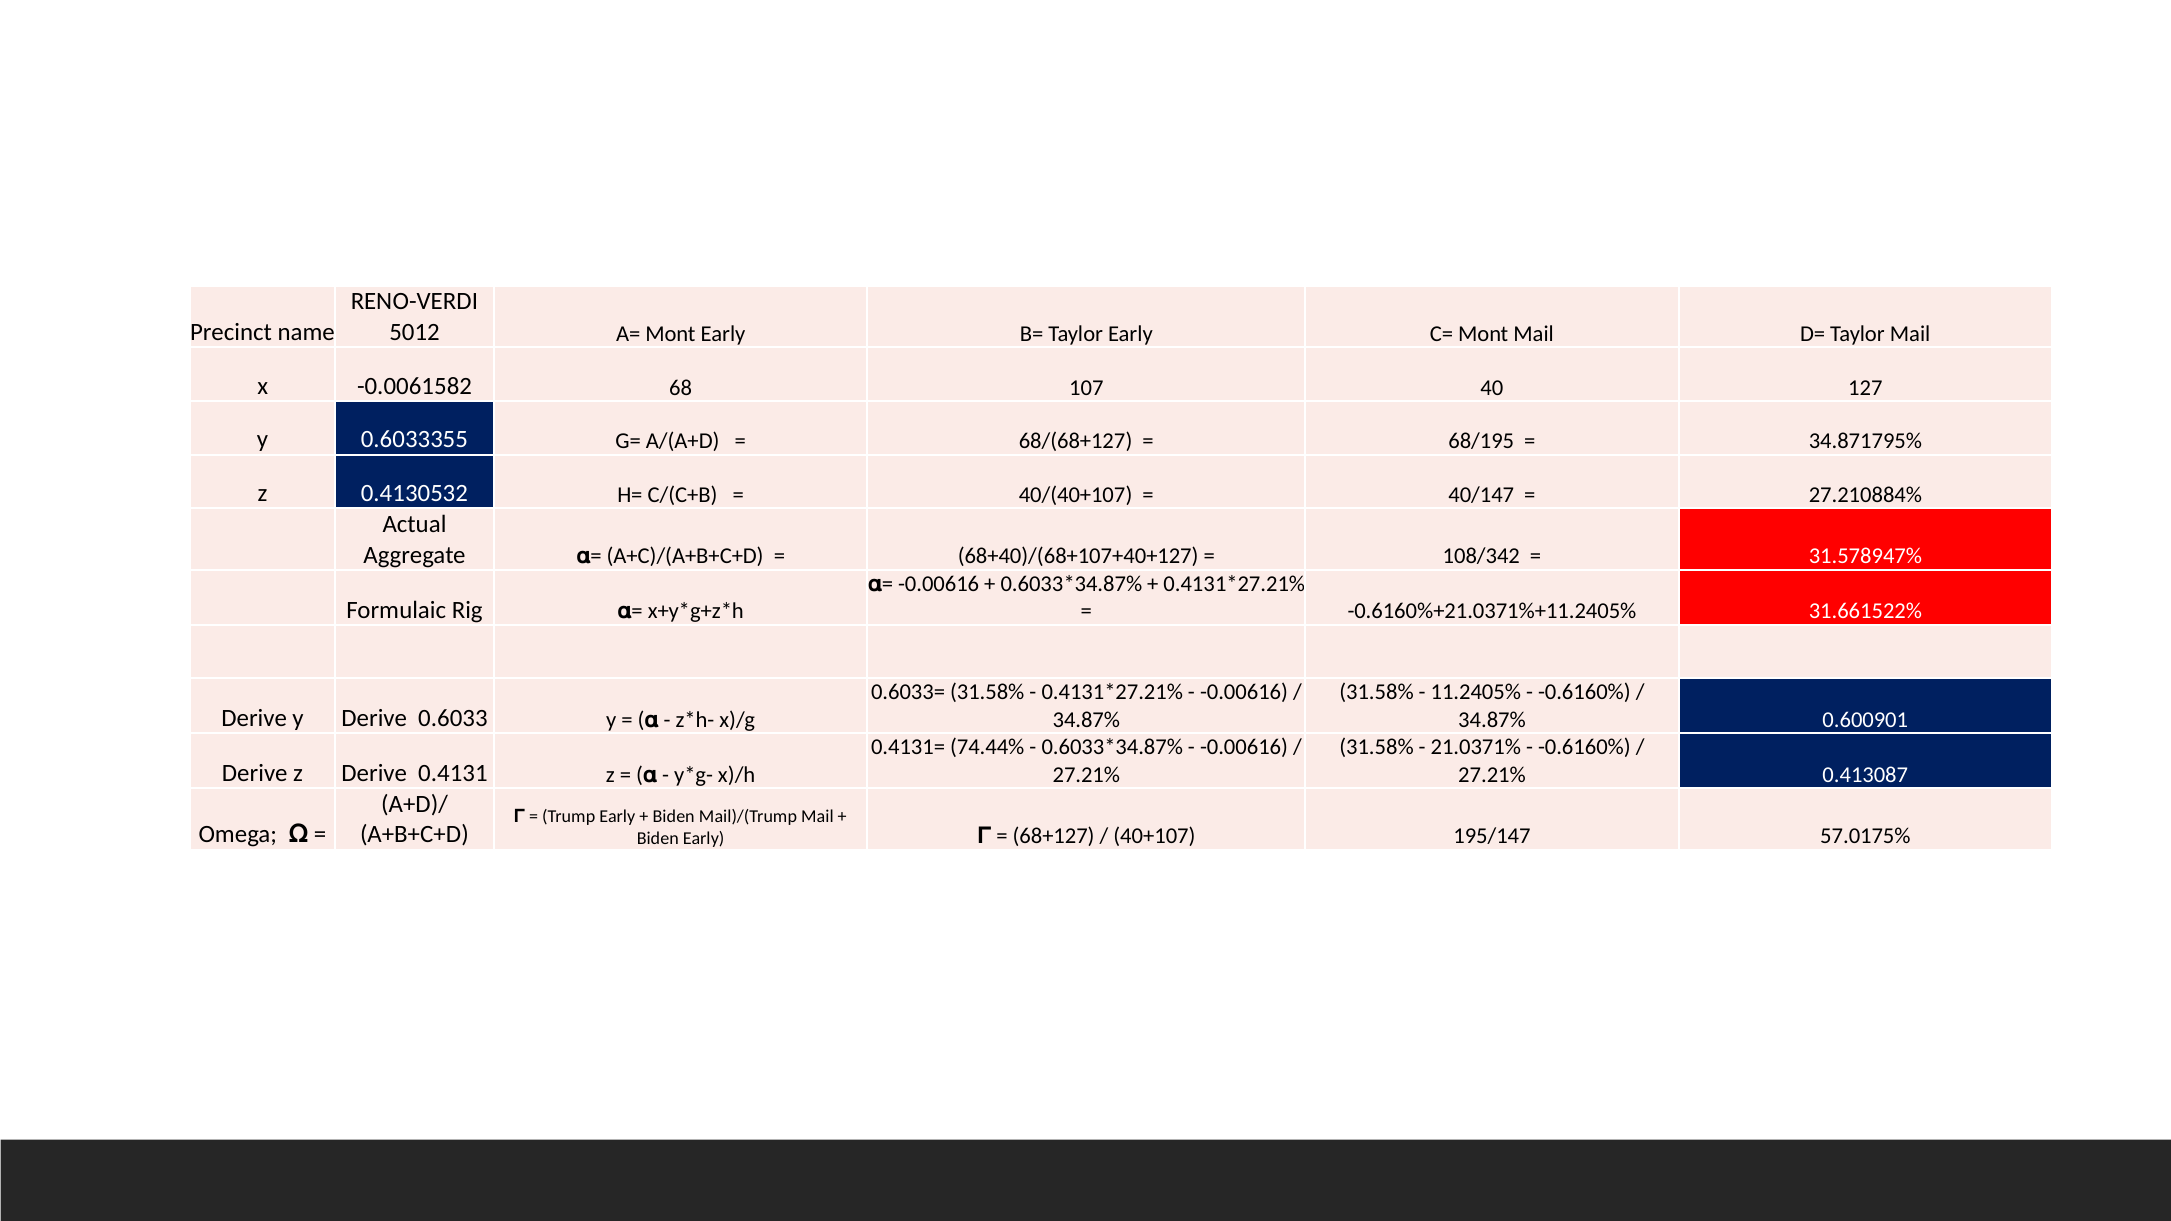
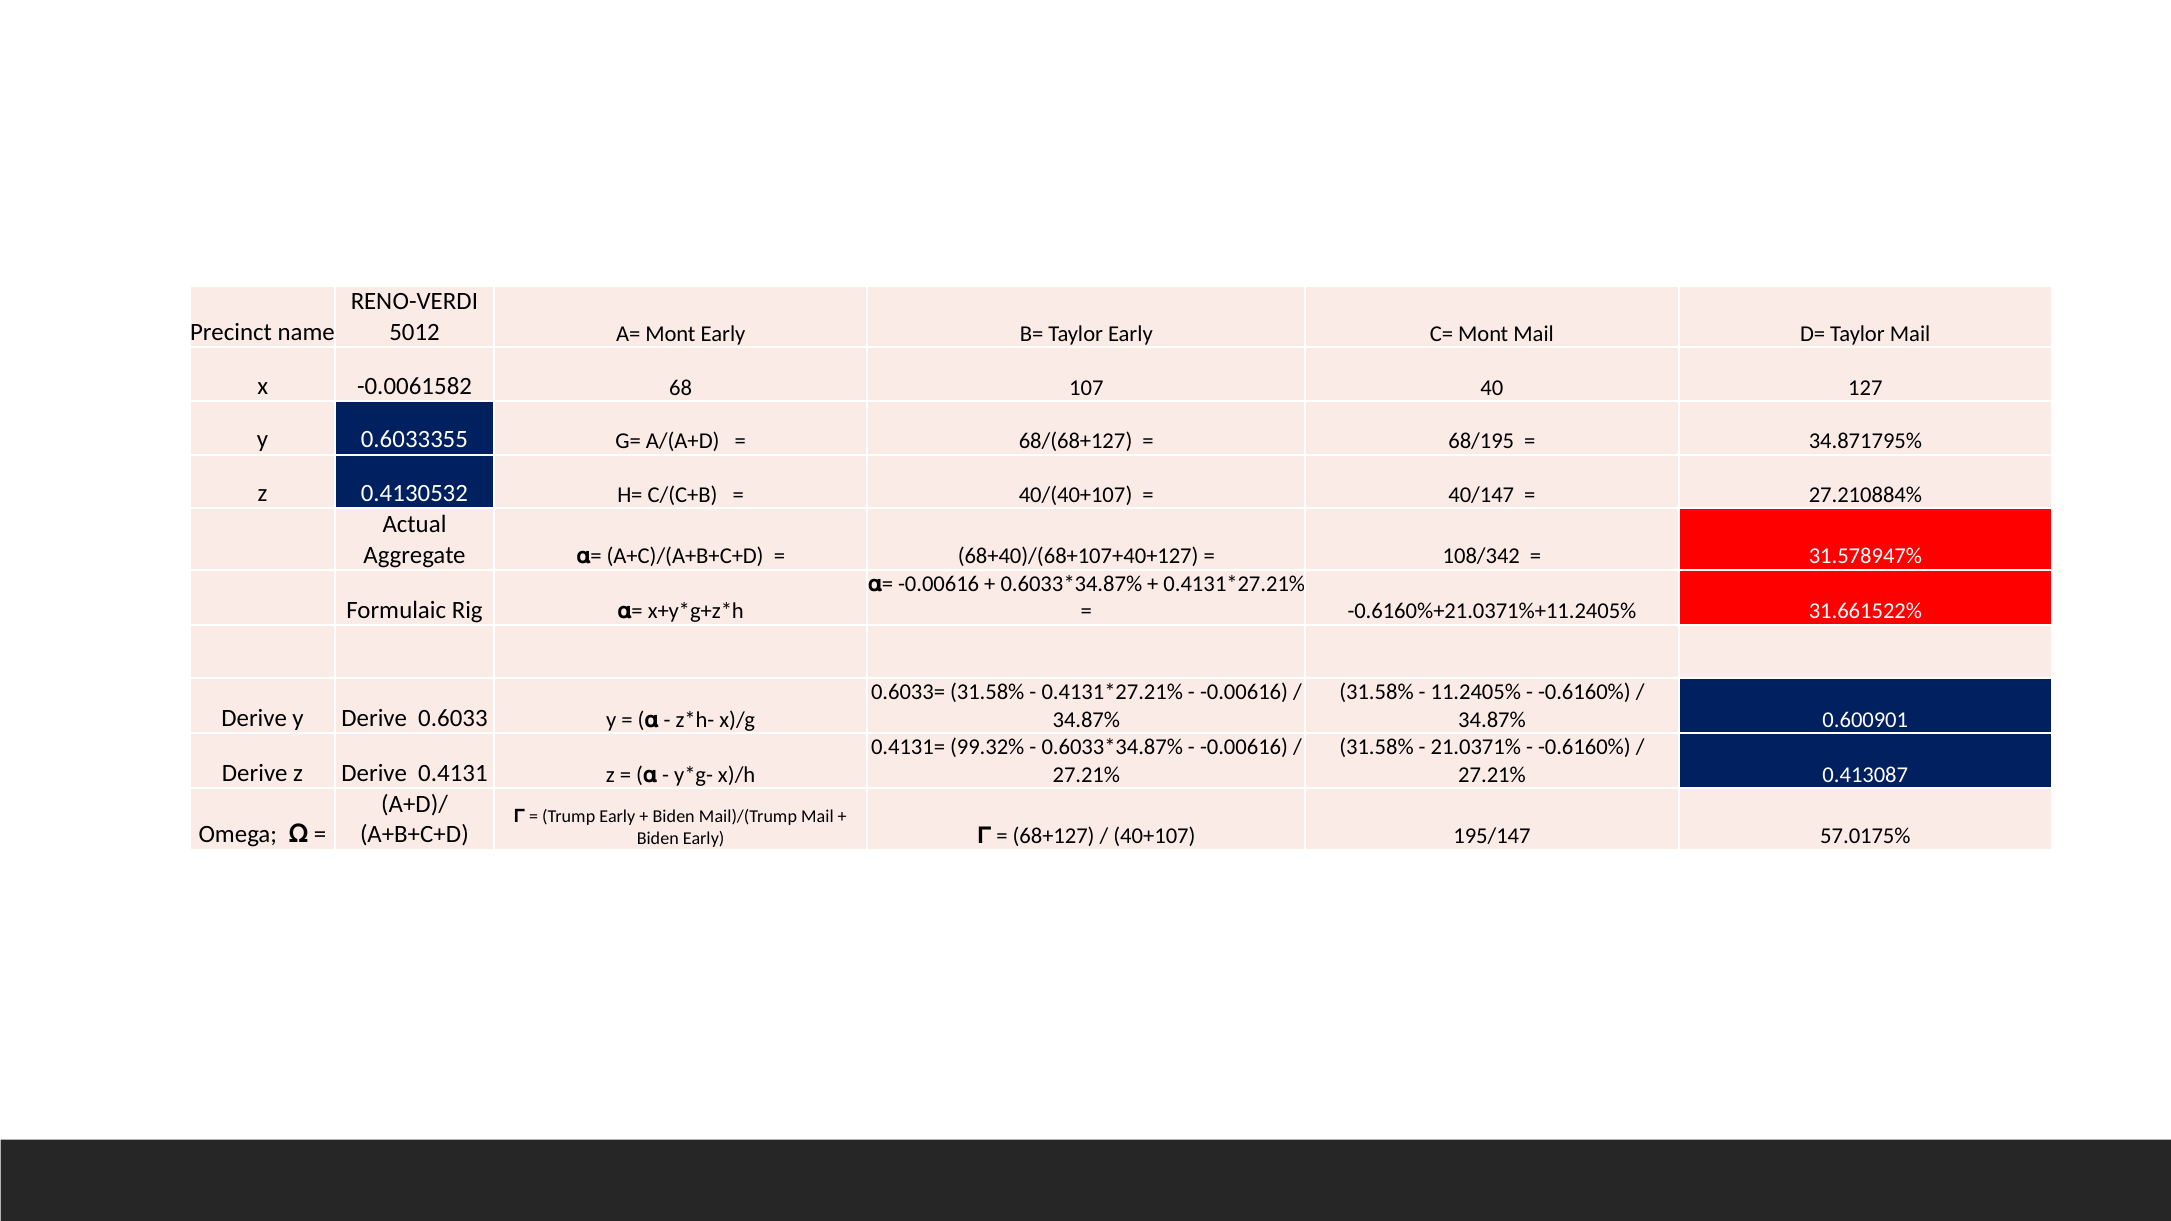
74.44%: 74.44% -> 99.32%
